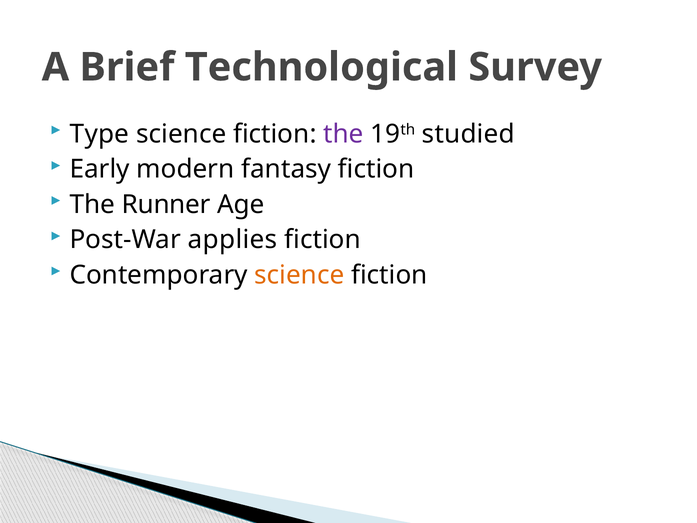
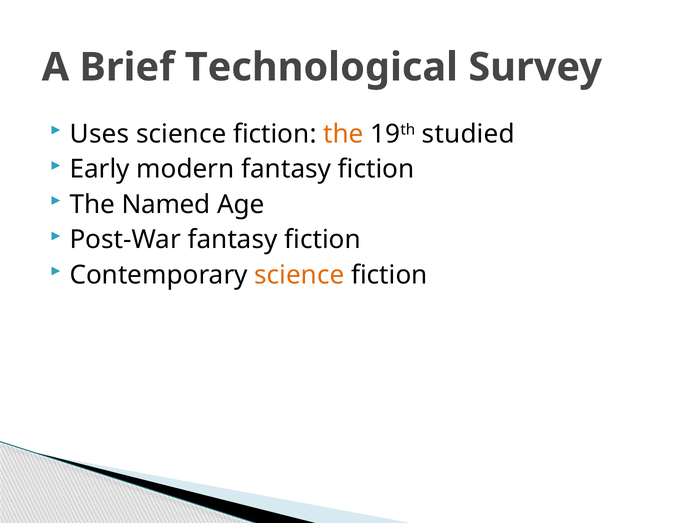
Type: Type -> Uses
the at (343, 134) colour: purple -> orange
Runner: Runner -> Named
Post-War applies: applies -> fantasy
